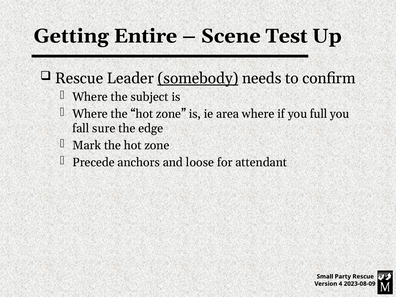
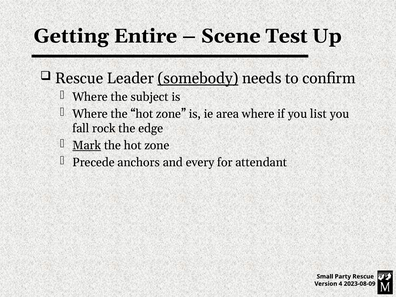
full: full -> list
sure: sure -> rock
Mark underline: none -> present
loose: loose -> every
